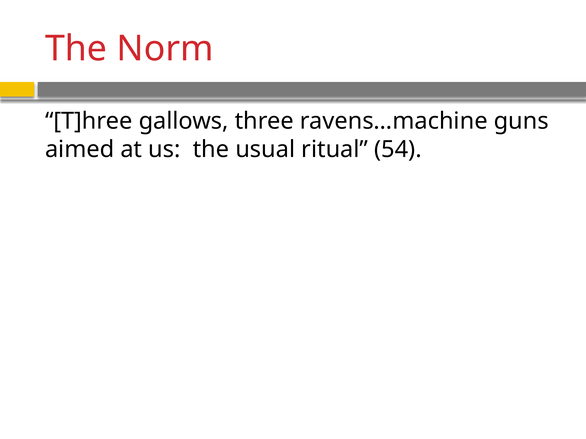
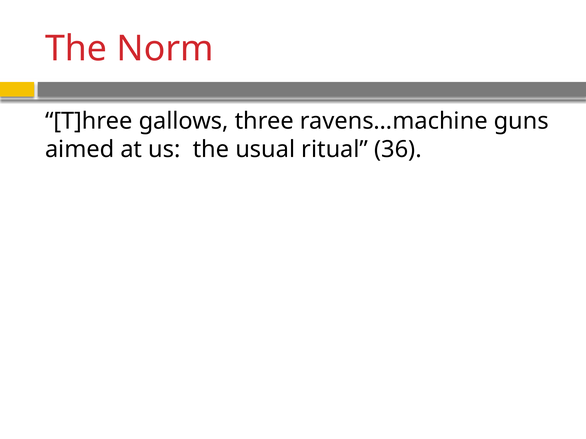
54: 54 -> 36
